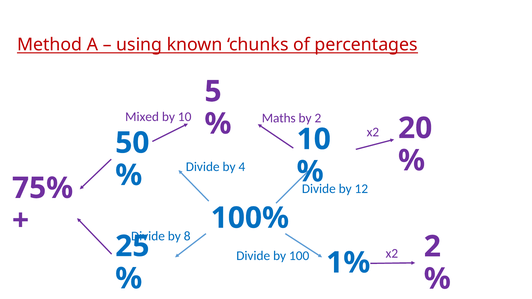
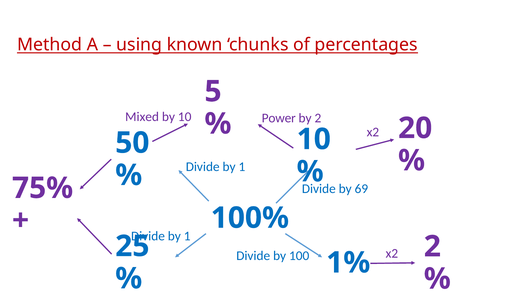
Maths: Maths -> Power
4 at (242, 167): 4 -> 1
12: 12 -> 69
8 at (187, 236): 8 -> 1
